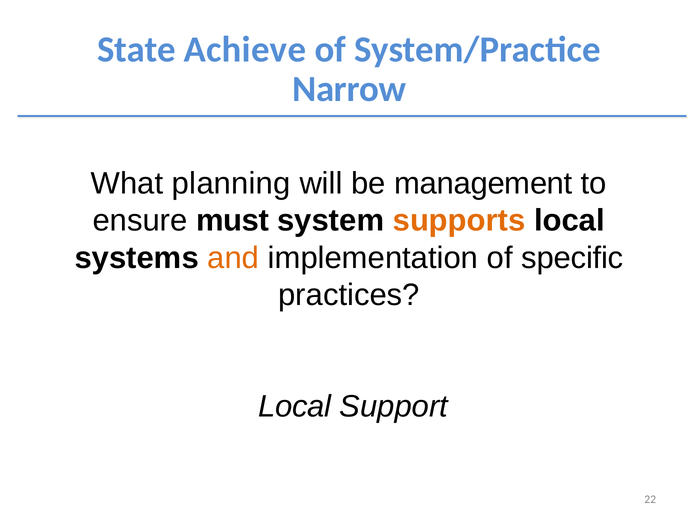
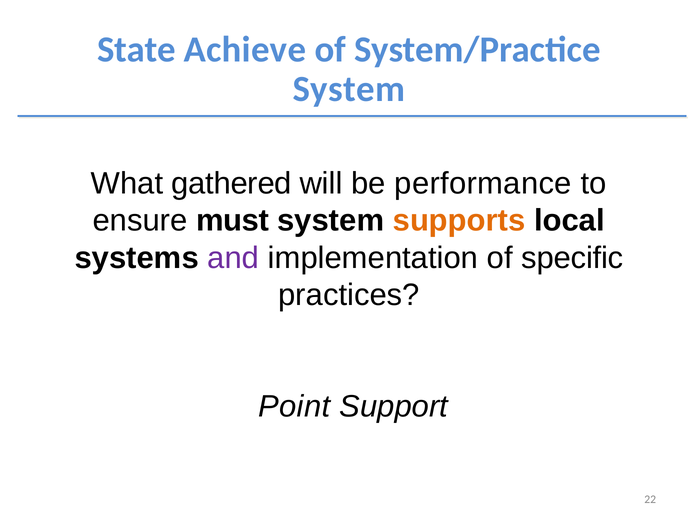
Narrow at (349, 89): Narrow -> System
planning: planning -> gathered
management: management -> performance
and colour: orange -> purple
Local at (295, 407): Local -> Point
